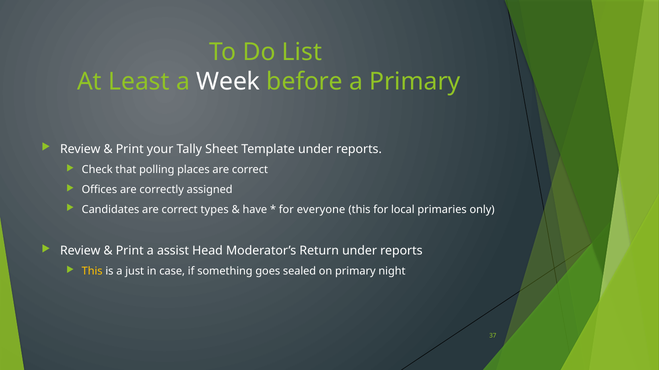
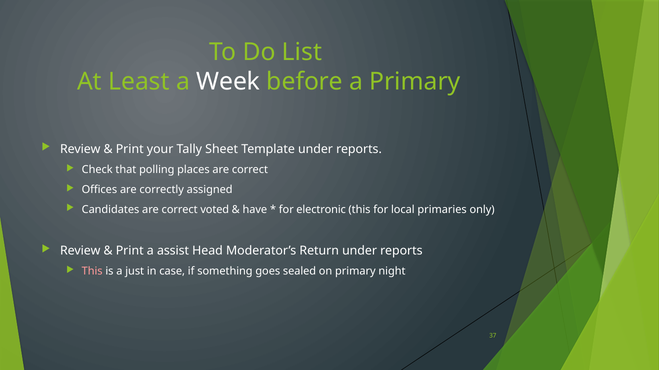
types: types -> voted
everyone: everyone -> electronic
This at (92, 272) colour: yellow -> pink
